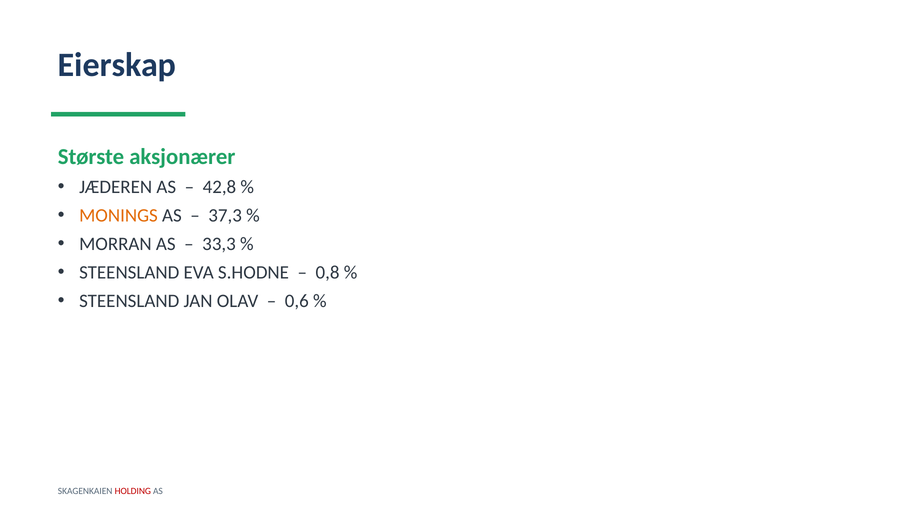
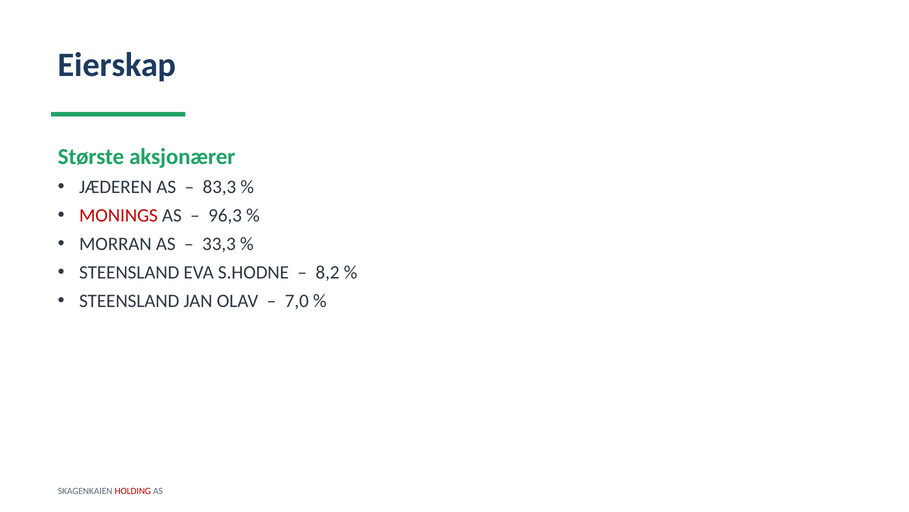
42,8: 42,8 -> 83,3
MONINGS colour: orange -> red
37,3: 37,3 -> 96,3
0,8: 0,8 -> 8,2
0,6: 0,6 -> 7,0
